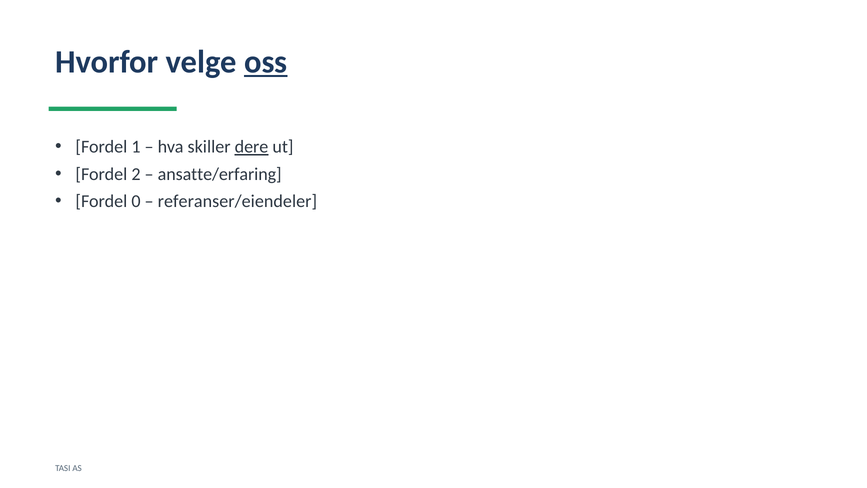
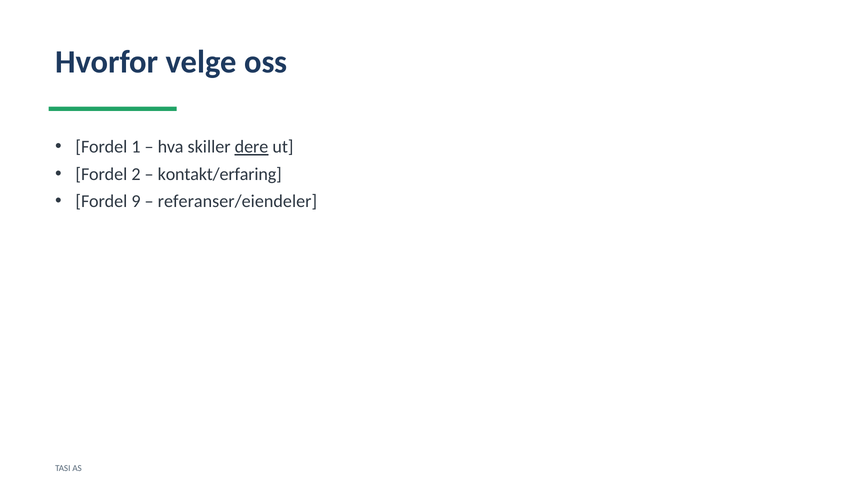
oss underline: present -> none
ansatte/erfaring: ansatte/erfaring -> kontakt/erfaring
0: 0 -> 9
